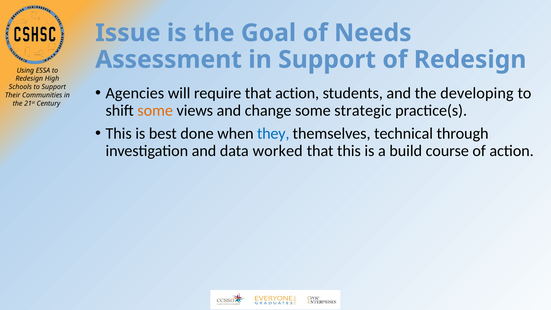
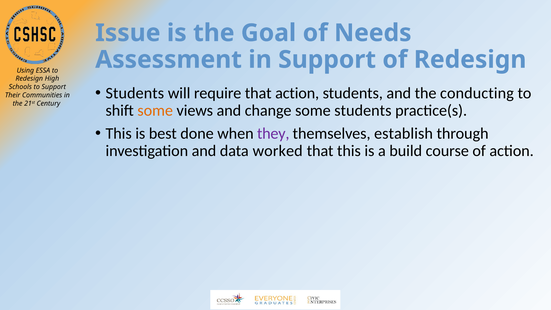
Agencies at (135, 93): Agencies -> Students
developing: developing -> conducting
some strategic: strategic -> students
they colour: blue -> purple
technical: technical -> establish
